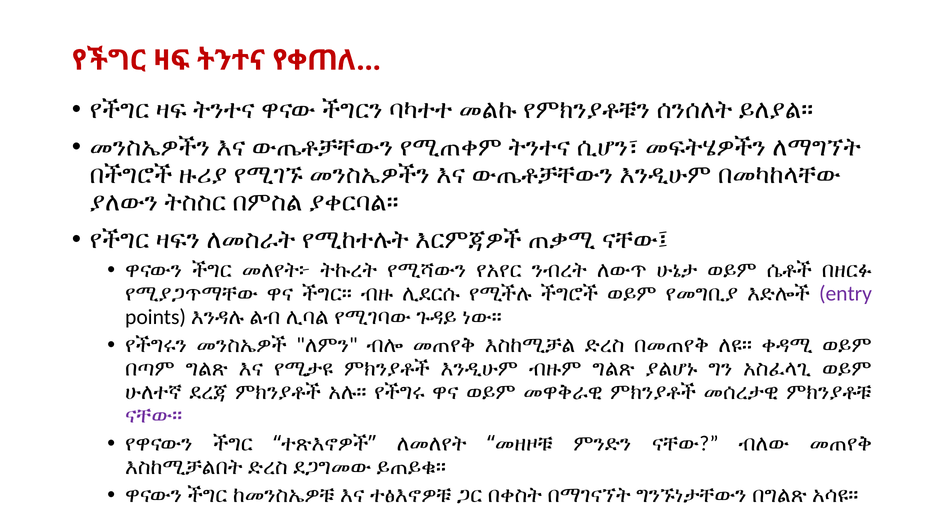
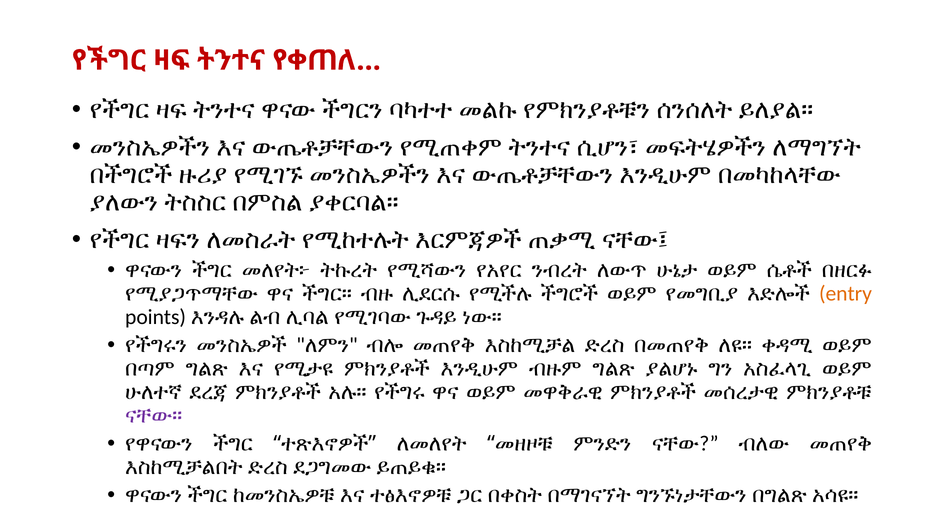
entry colour: purple -> orange
